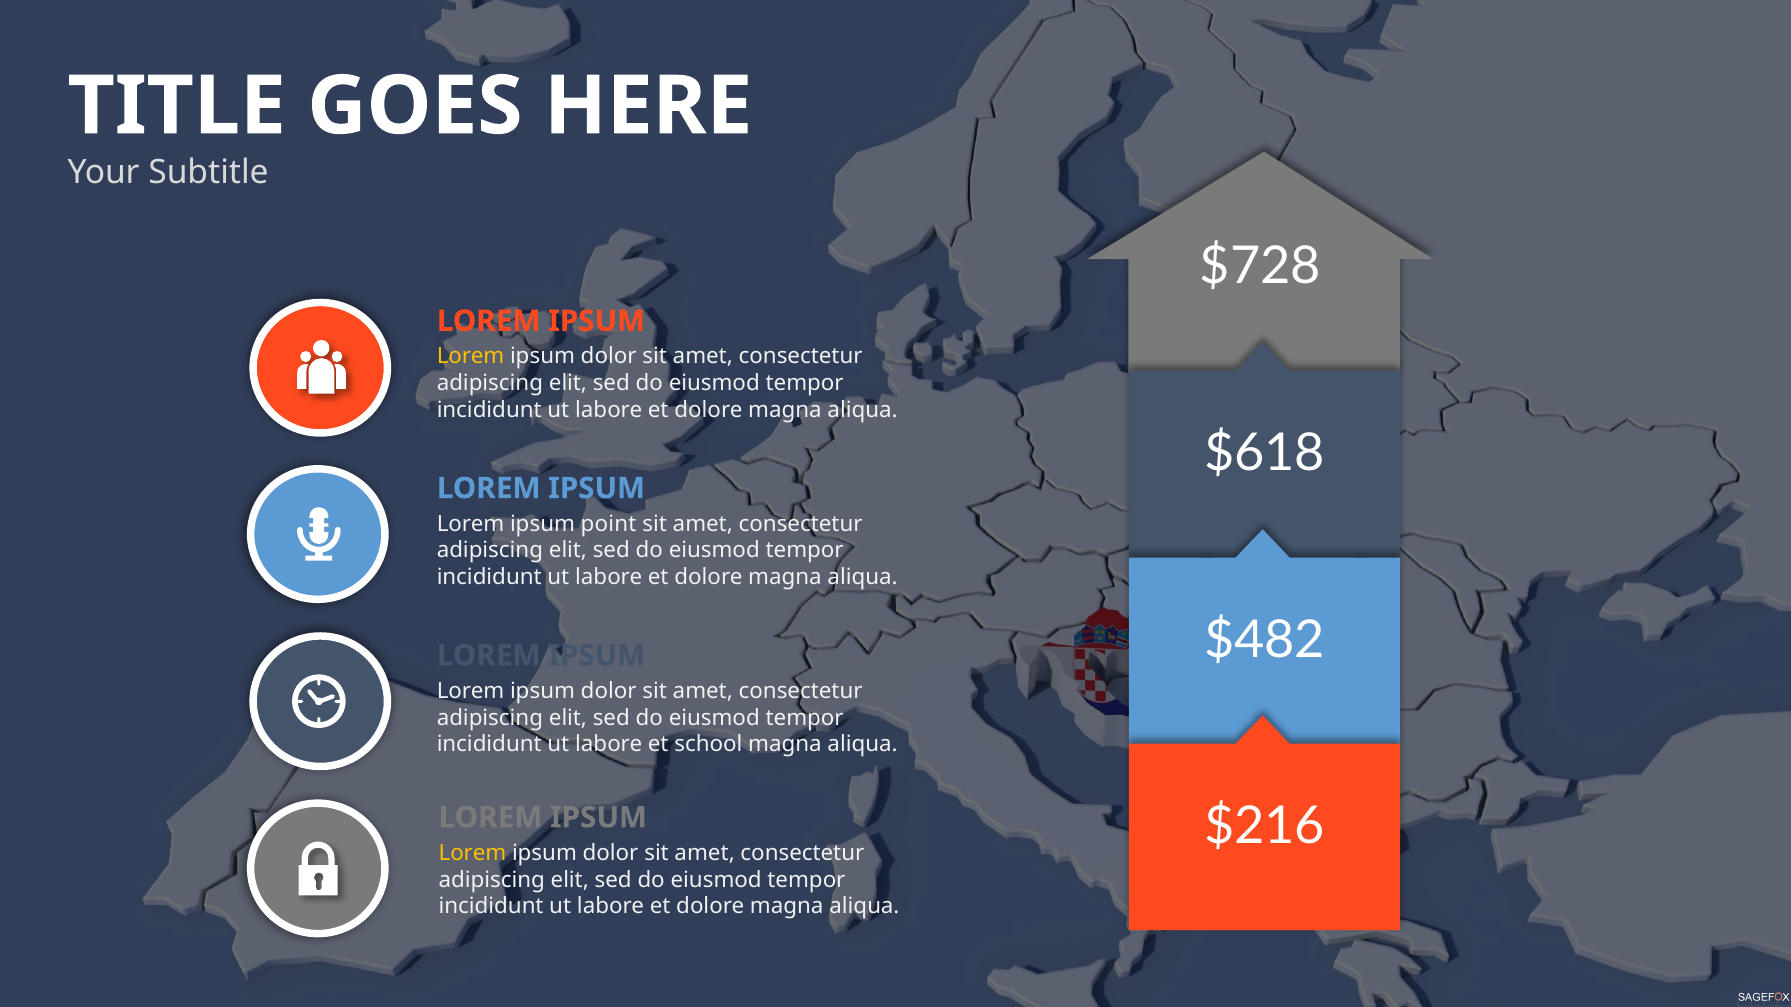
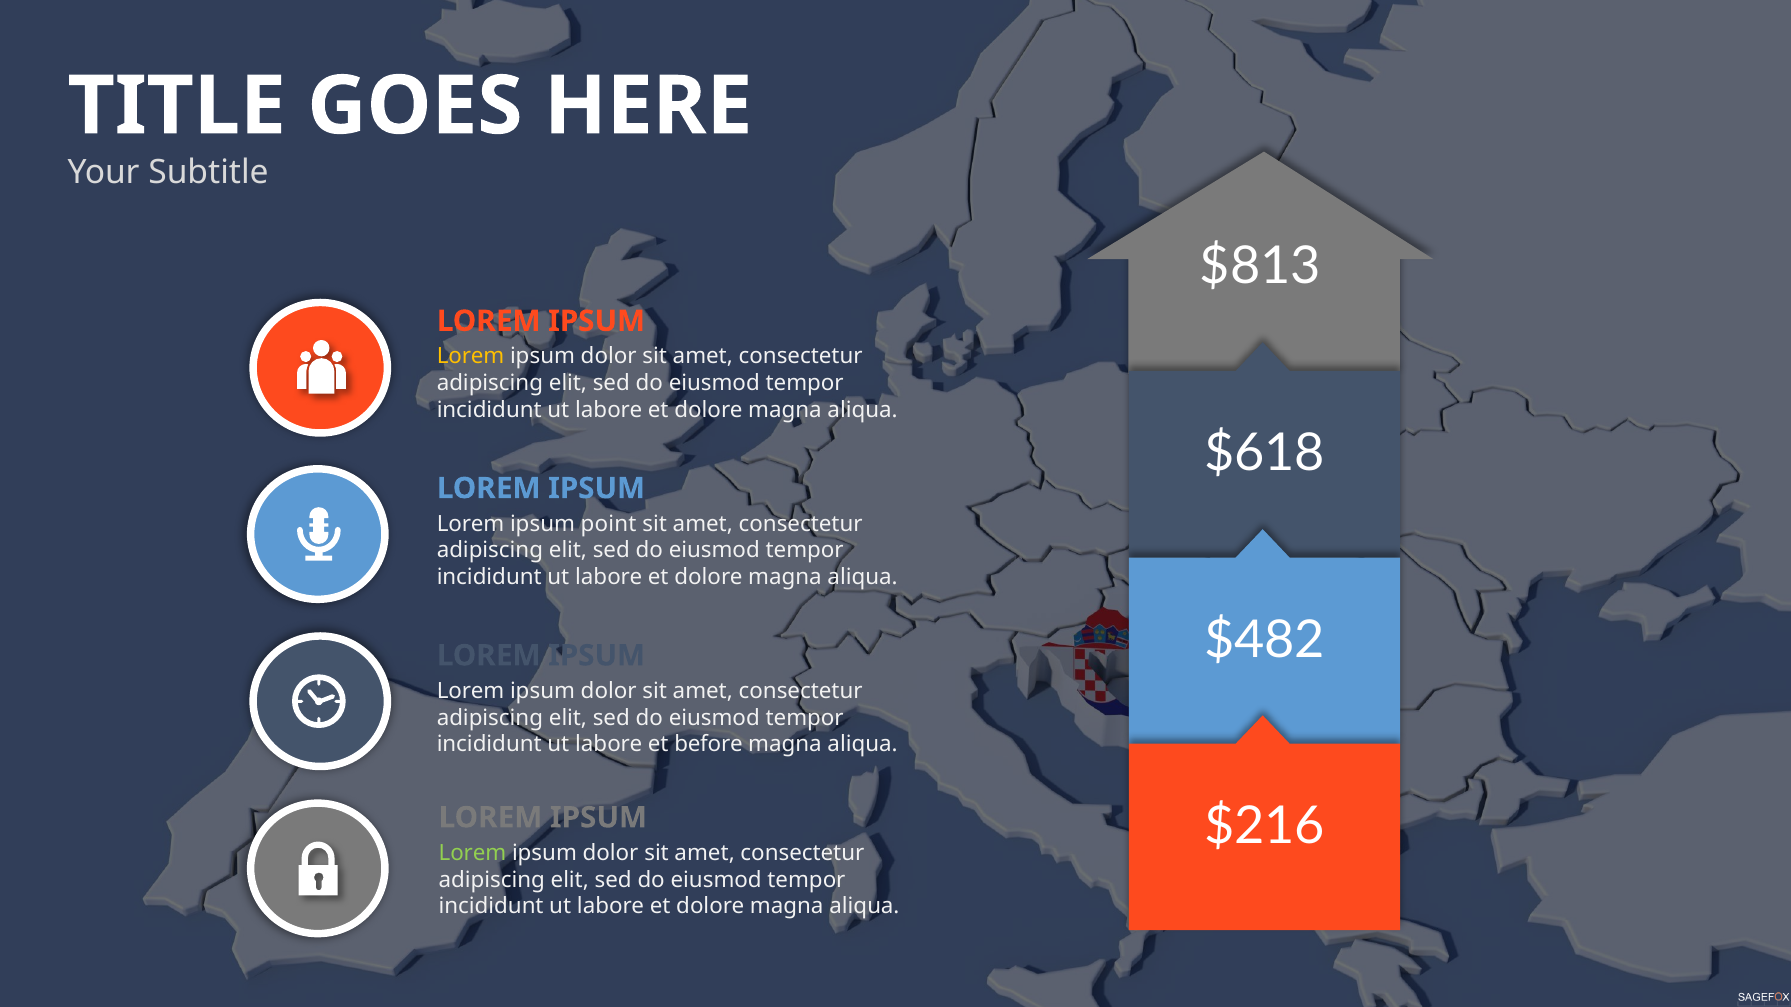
$728: $728 -> $813
school: school -> before
Lorem at (472, 853) colour: yellow -> light green
